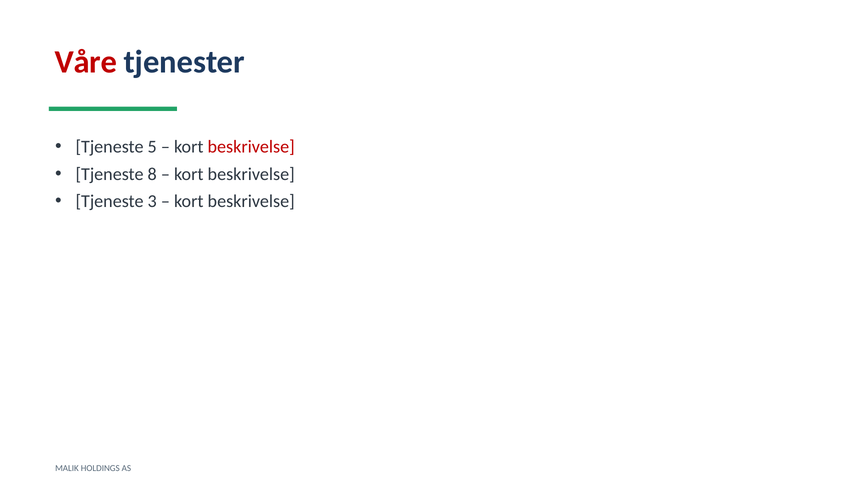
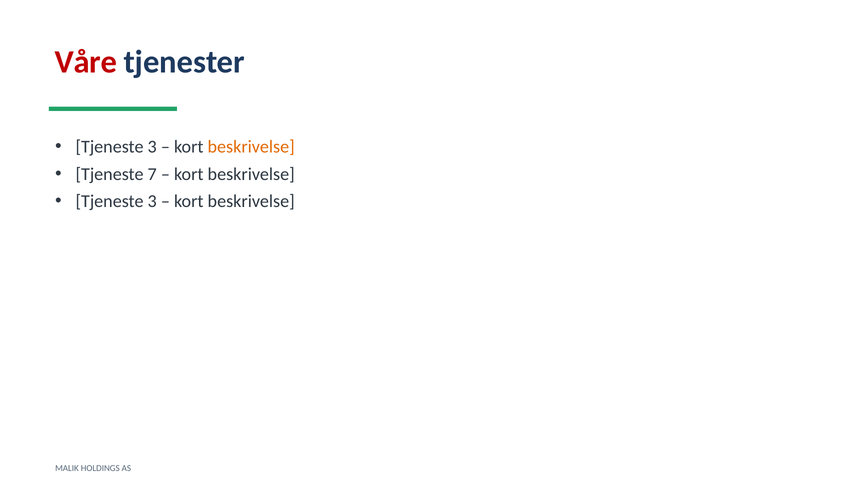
5 at (152, 147): 5 -> 3
beskrivelse at (251, 147) colour: red -> orange
8: 8 -> 7
